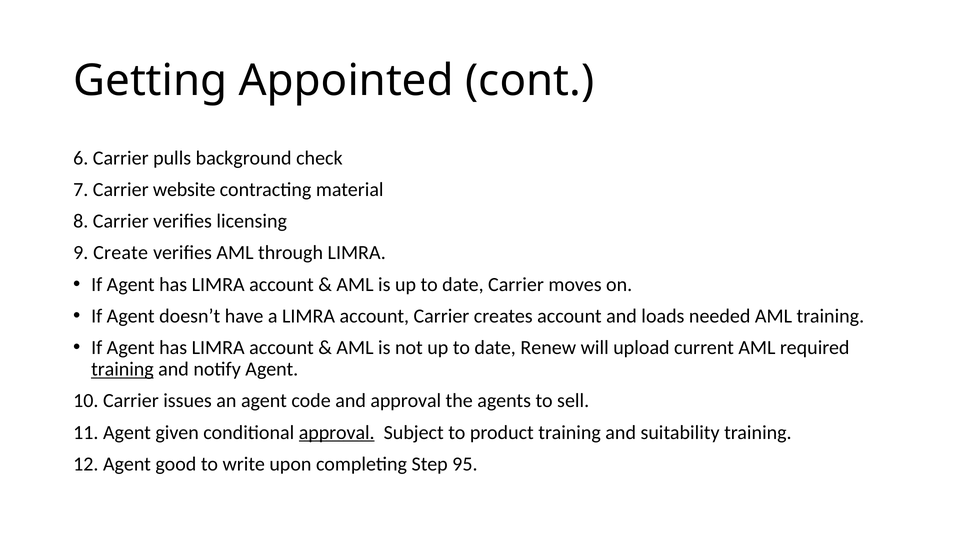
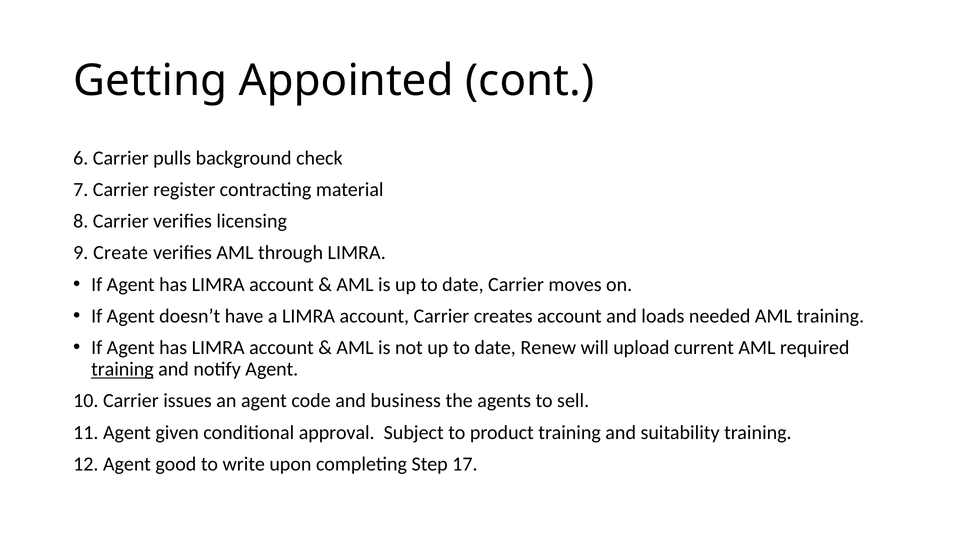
website: website -> register
and approval: approval -> business
approval at (337, 432) underline: present -> none
95: 95 -> 17
